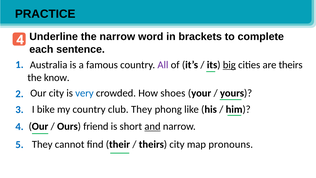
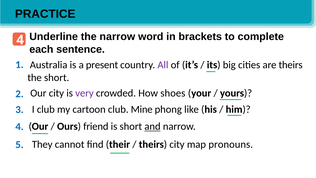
famous: famous -> present
big underline: present -> none
the know: know -> short
very colour: blue -> purple
I bike: bike -> club
my country: country -> cartoon
club They: They -> Mine
